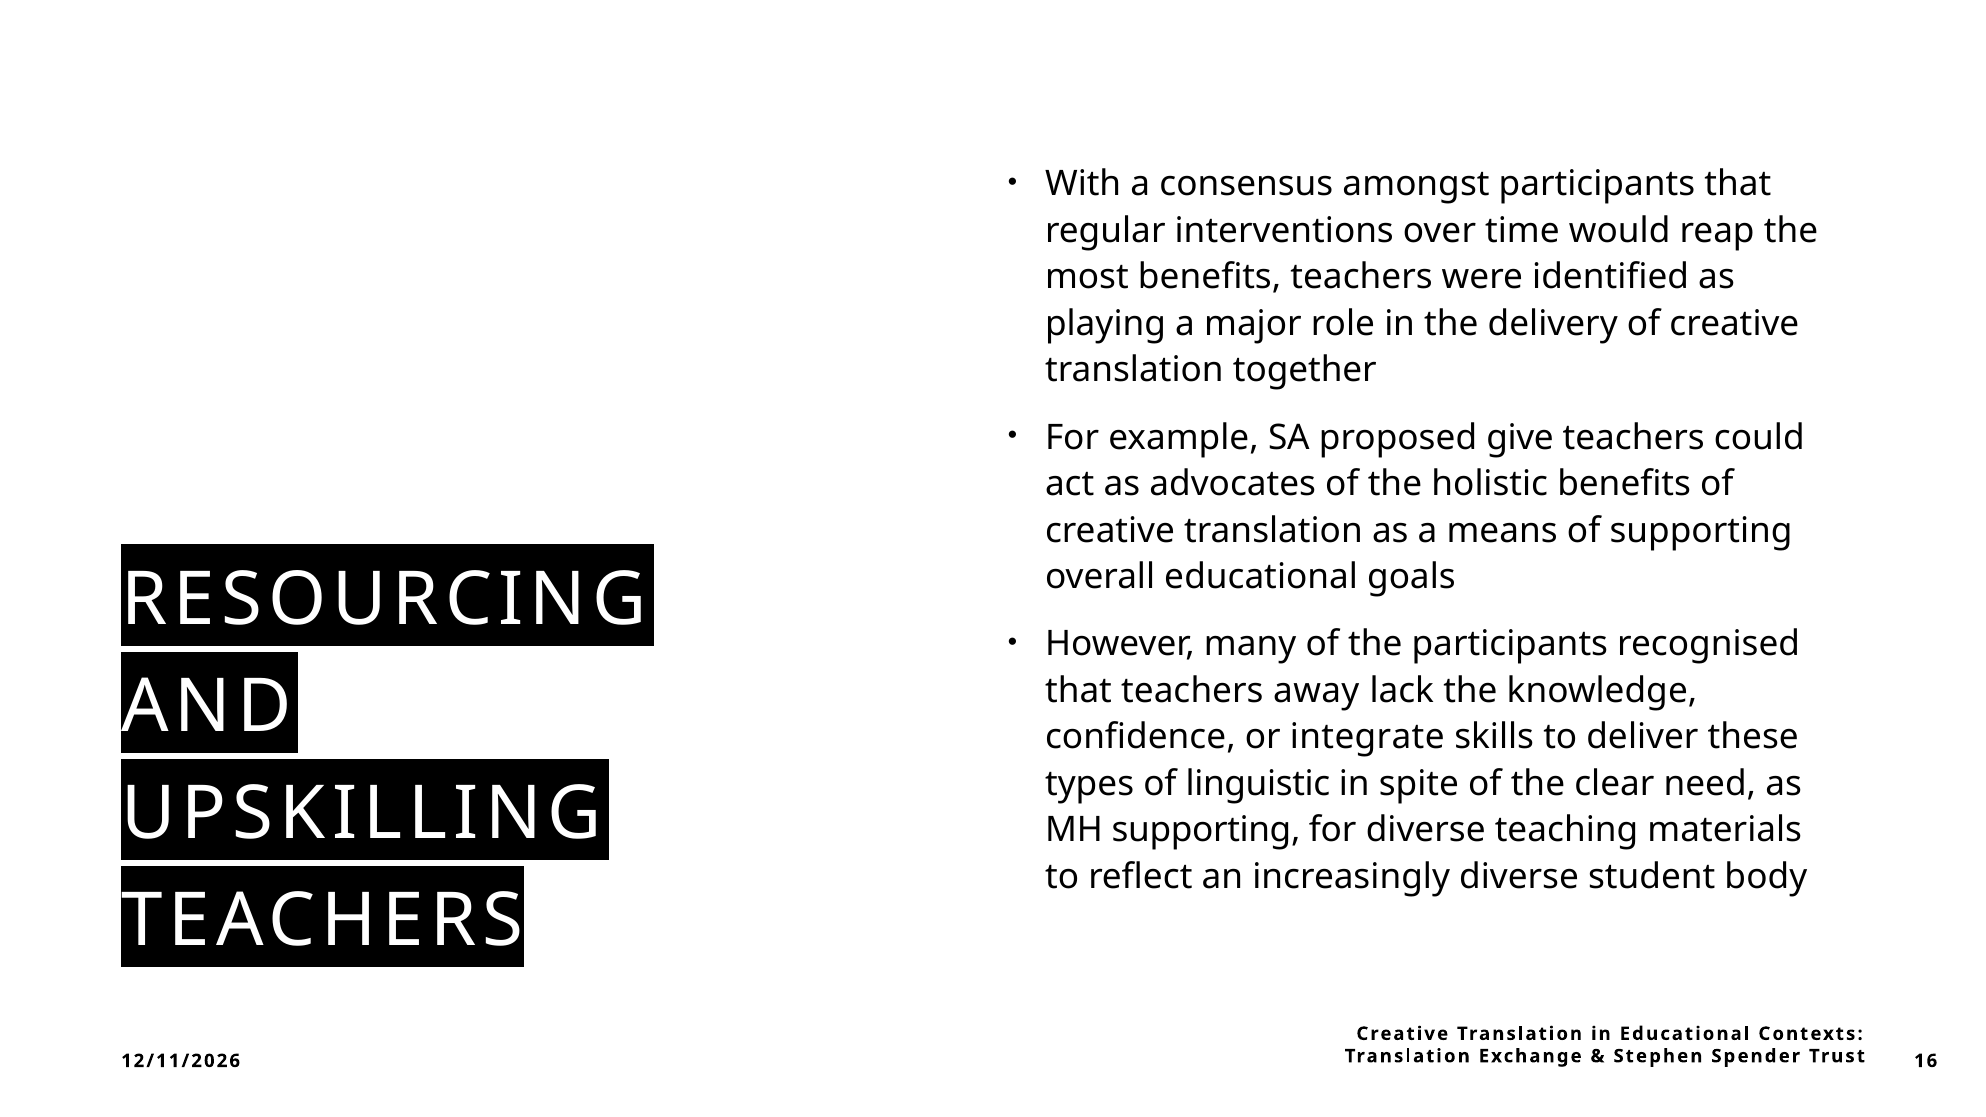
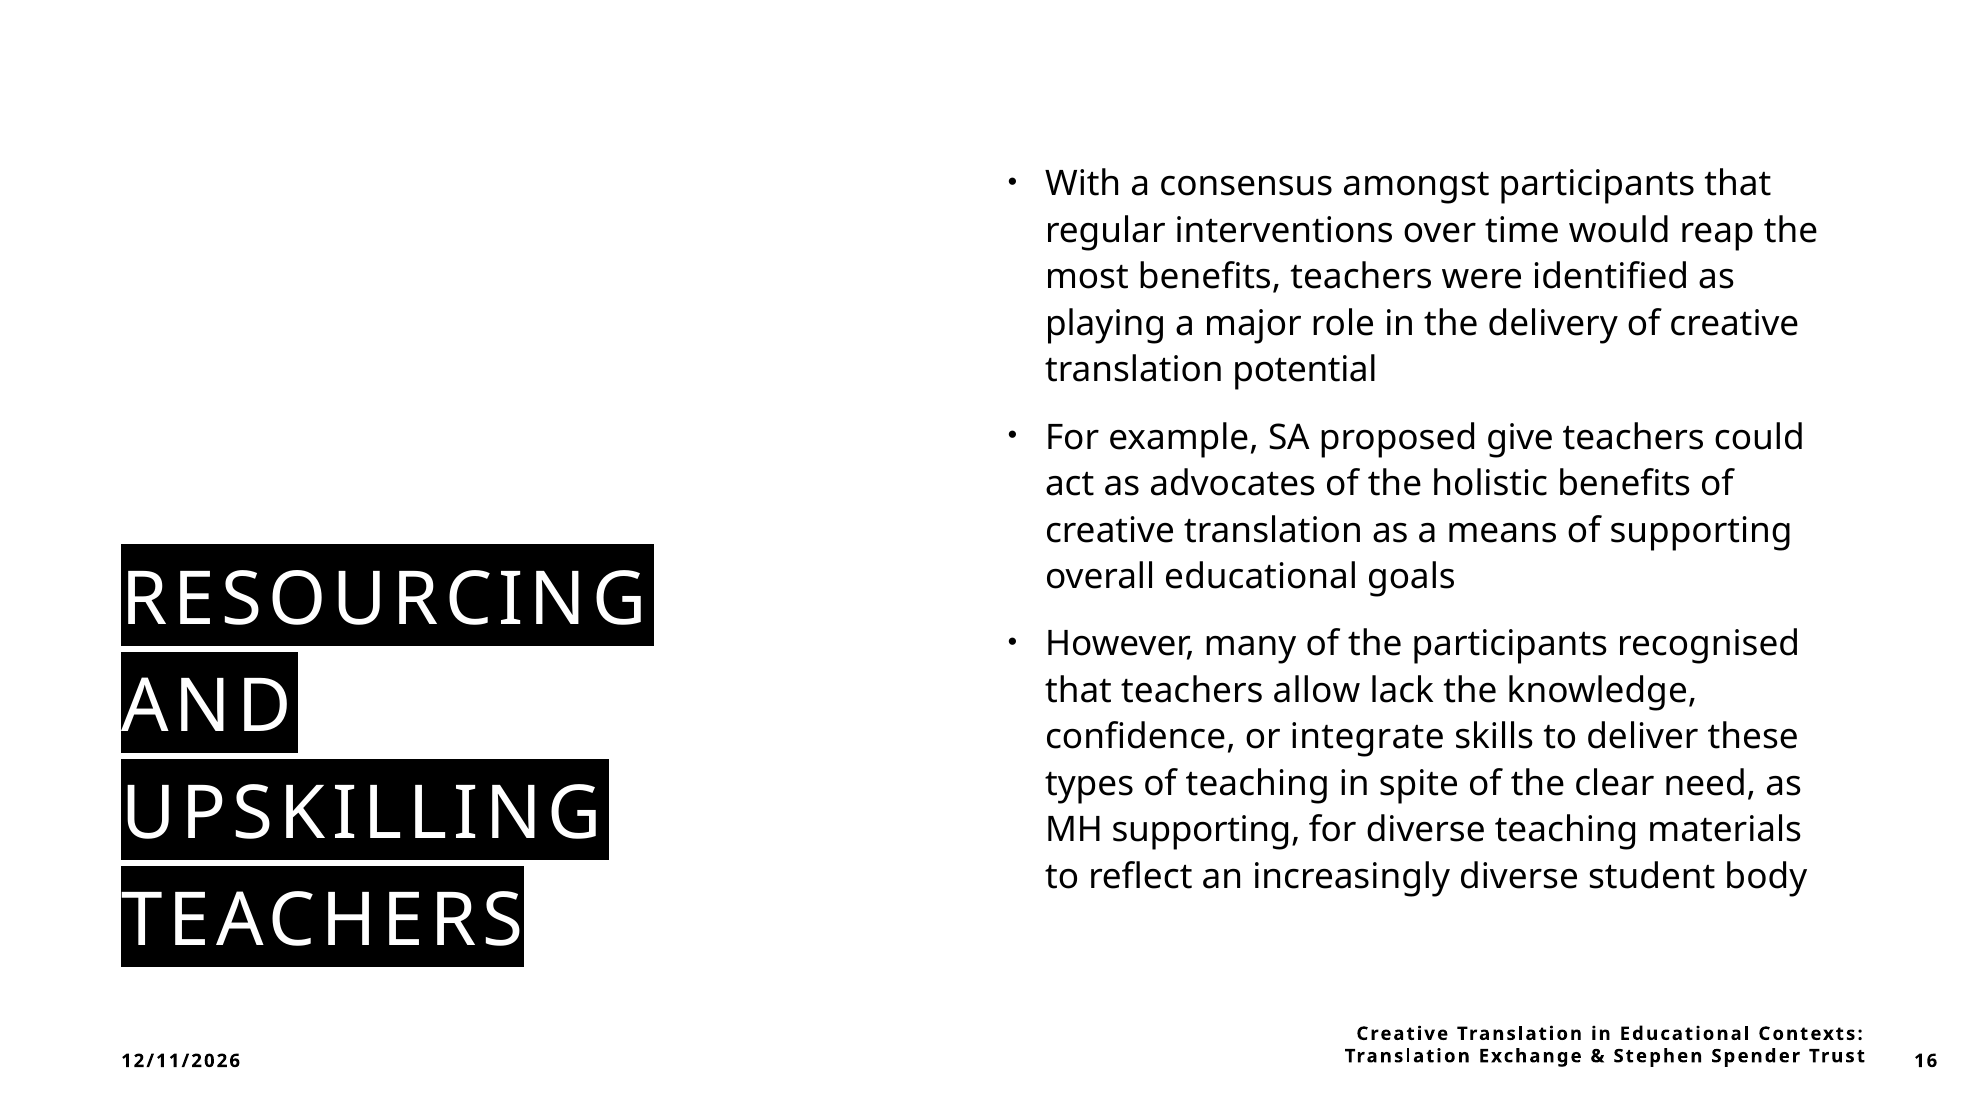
together: together -> potential
away: away -> allow
of linguistic: linguistic -> teaching
